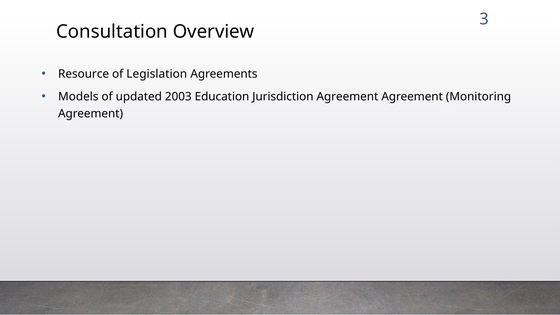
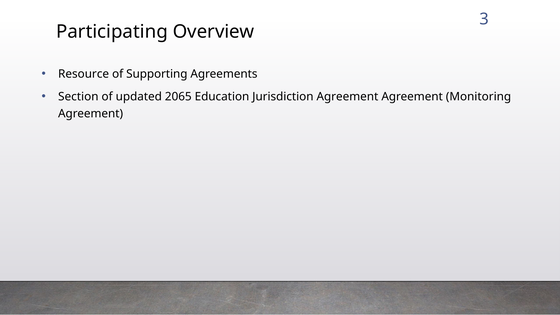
Consultation: Consultation -> Participating
Legislation: Legislation -> Supporting
Models: Models -> Section
2003: 2003 -> 2065
